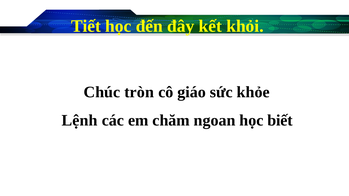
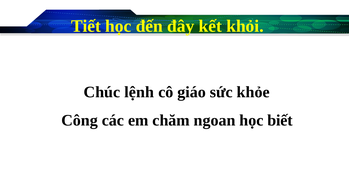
tròn: tròn -> lệnh
Lệnh: Lệnh -> Công
